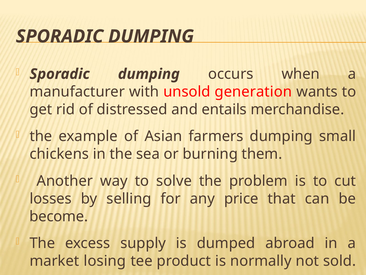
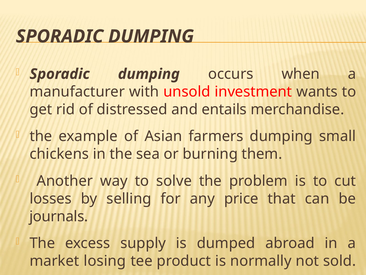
generation: generation -> investment
become: become -> journals
